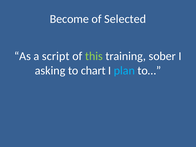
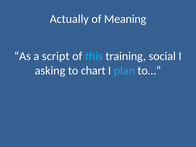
Become: Become -> Actually
Selected: Selected -> Meaning
this colour: light green -> light blue
sober: sober -> social
